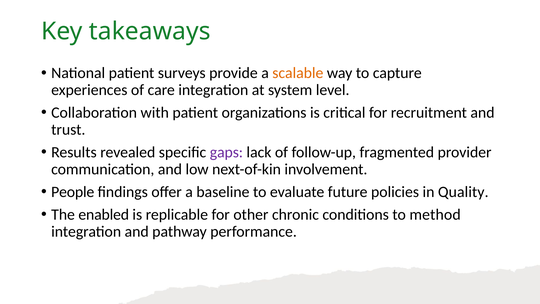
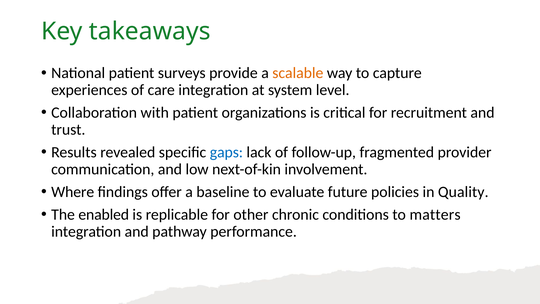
gaps colour: purple -> blue
People: People -> Where
method: method -> matters
